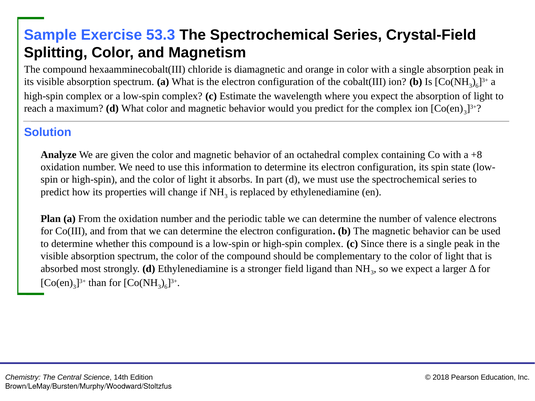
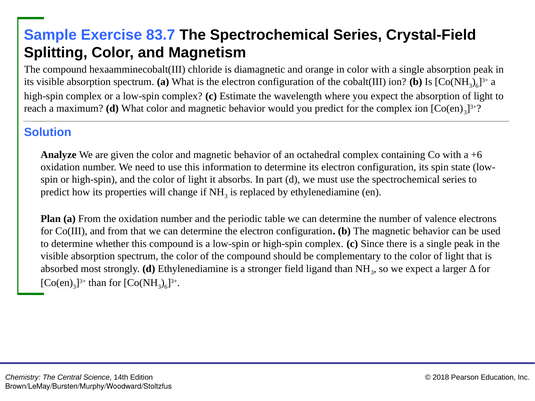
53.3: 53.3 -> 83.7
+8: +8 -> +6
